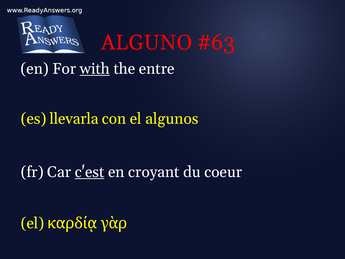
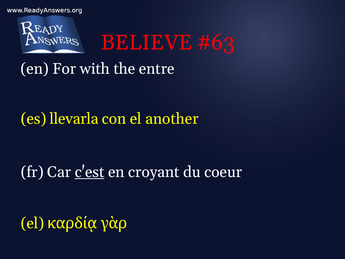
ALGUNO: ALGUNO -> BELIEVE
with underline: present -> none
algunos: algunos -> another
